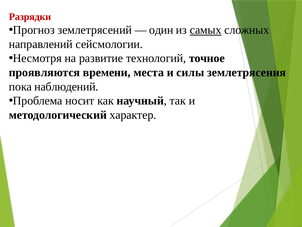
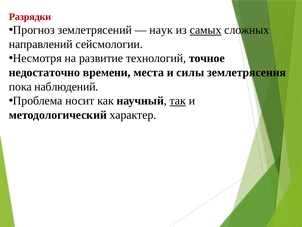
один: один -> наук
проявляются: проявляются -> недостаточно
так underline: none -> present
